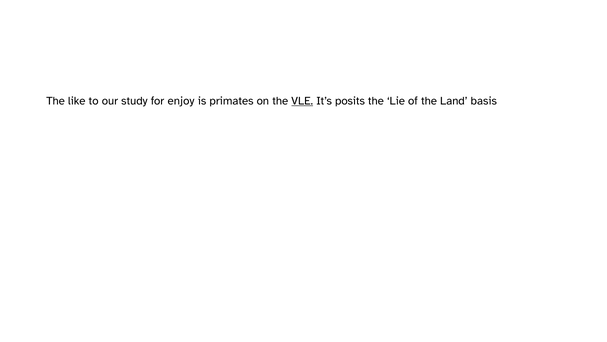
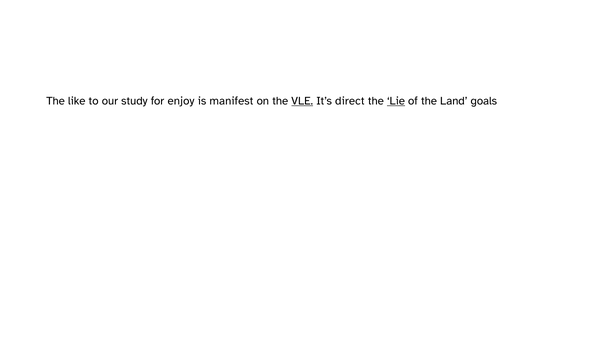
primates: primates -> manifest
posits: posits -> direct
Lie underline: none -> present
basis: basis -> goals
